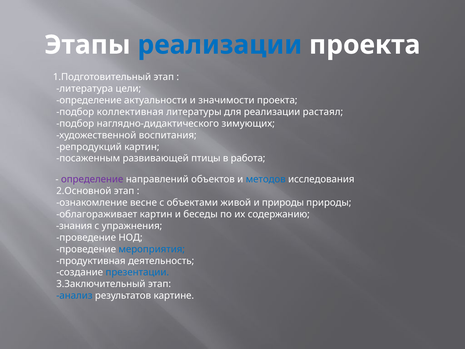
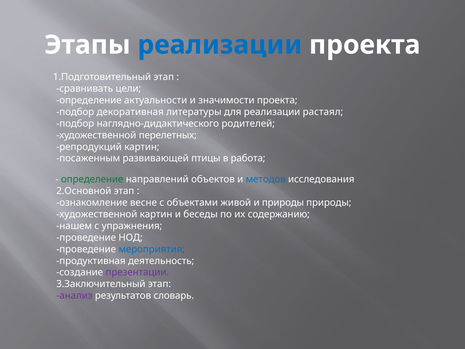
литература: литература -> сравнивать
коллективная: коллективная -> декоративная
зимующих: зимующих -> родителей
воспитания: воспитания -> перелетных
определение at (92, 179) colour: purple -> green
облагораживает at (97, 214): облагораживает -> художественной
знания: знания -> нашем
презентации colour: blue -> purple
анализ colour: blue -> purple
картине: картине -> словарь
